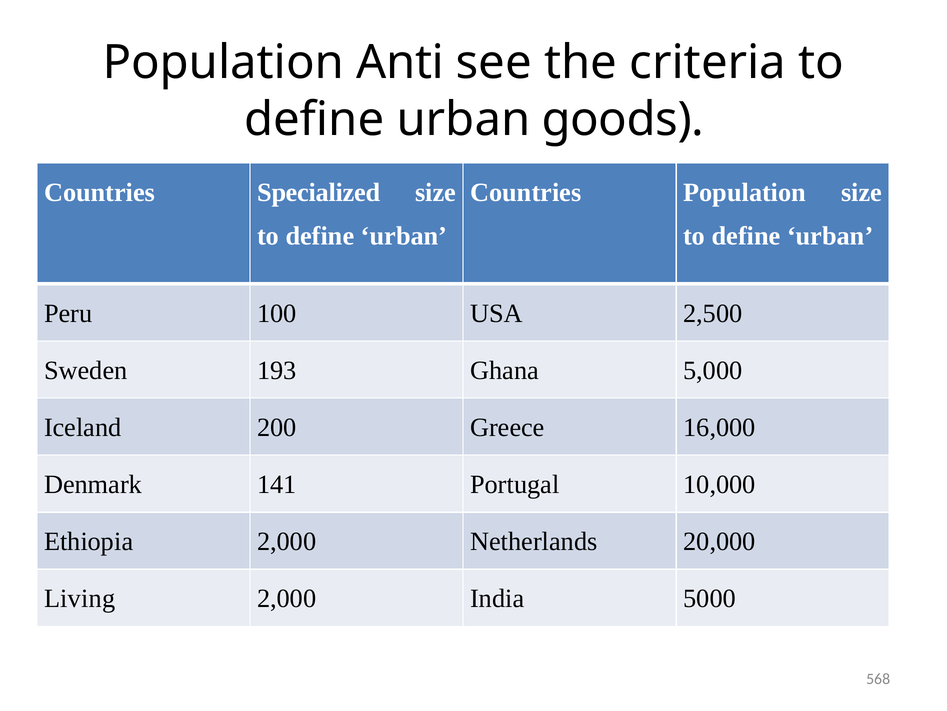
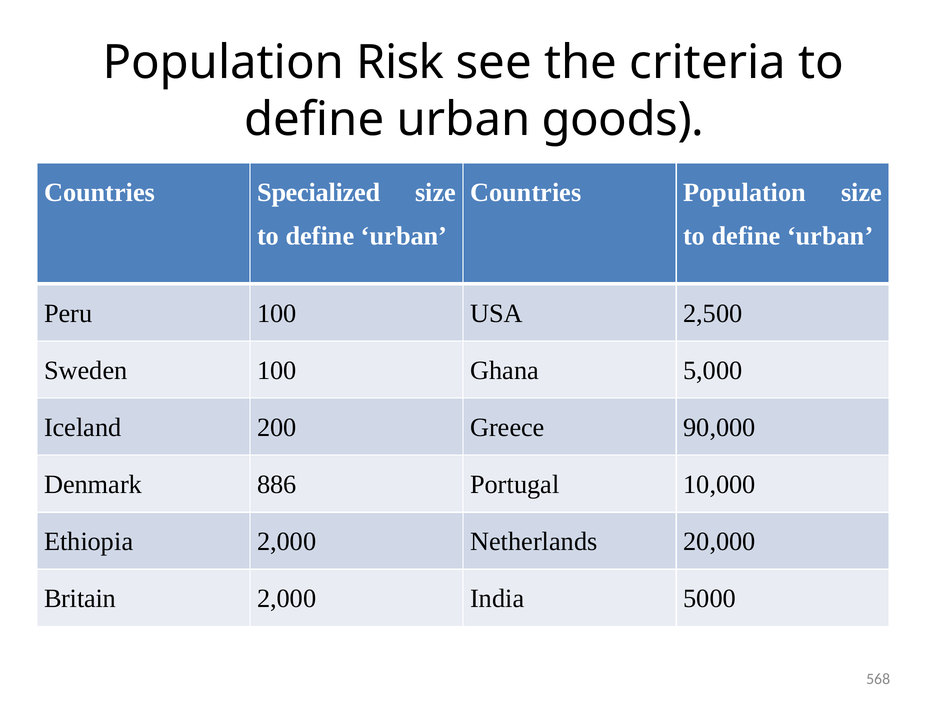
Anti: Anti -> Risk
Sweden 193: 193 -> 100
16,000: 16,000 -> 90,000
141: 141 -> 886
Living: Living -> Britain
